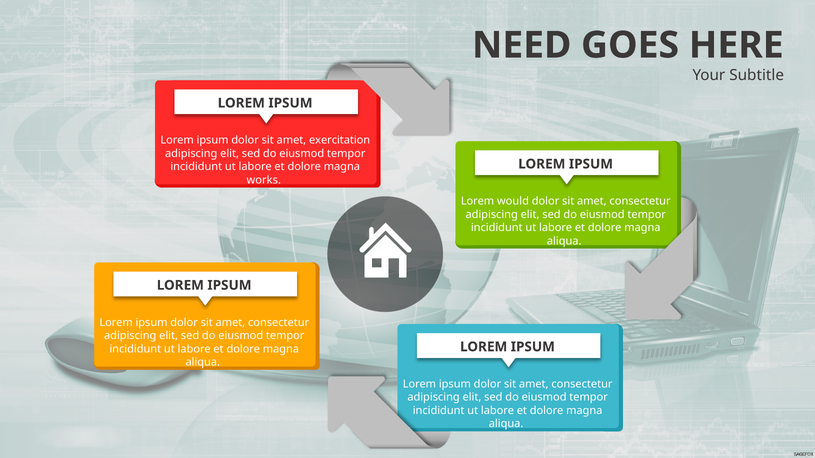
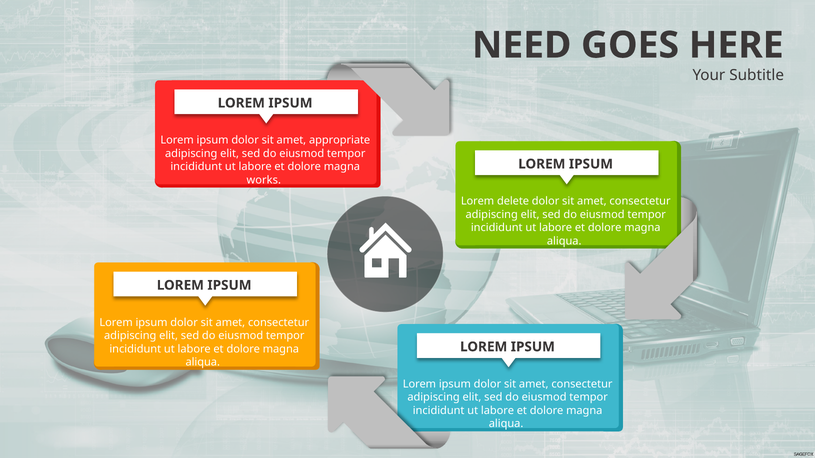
exercitation: exercitation -> appropriate
would: would -> delete
